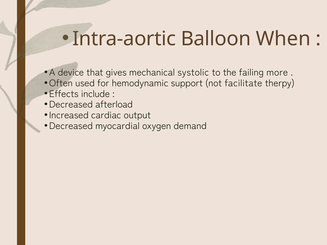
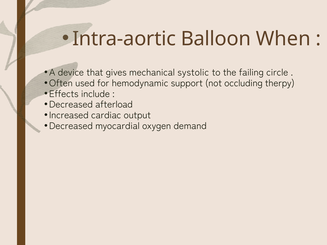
more: more -> circle
facilitate: facilitate -> occluding
